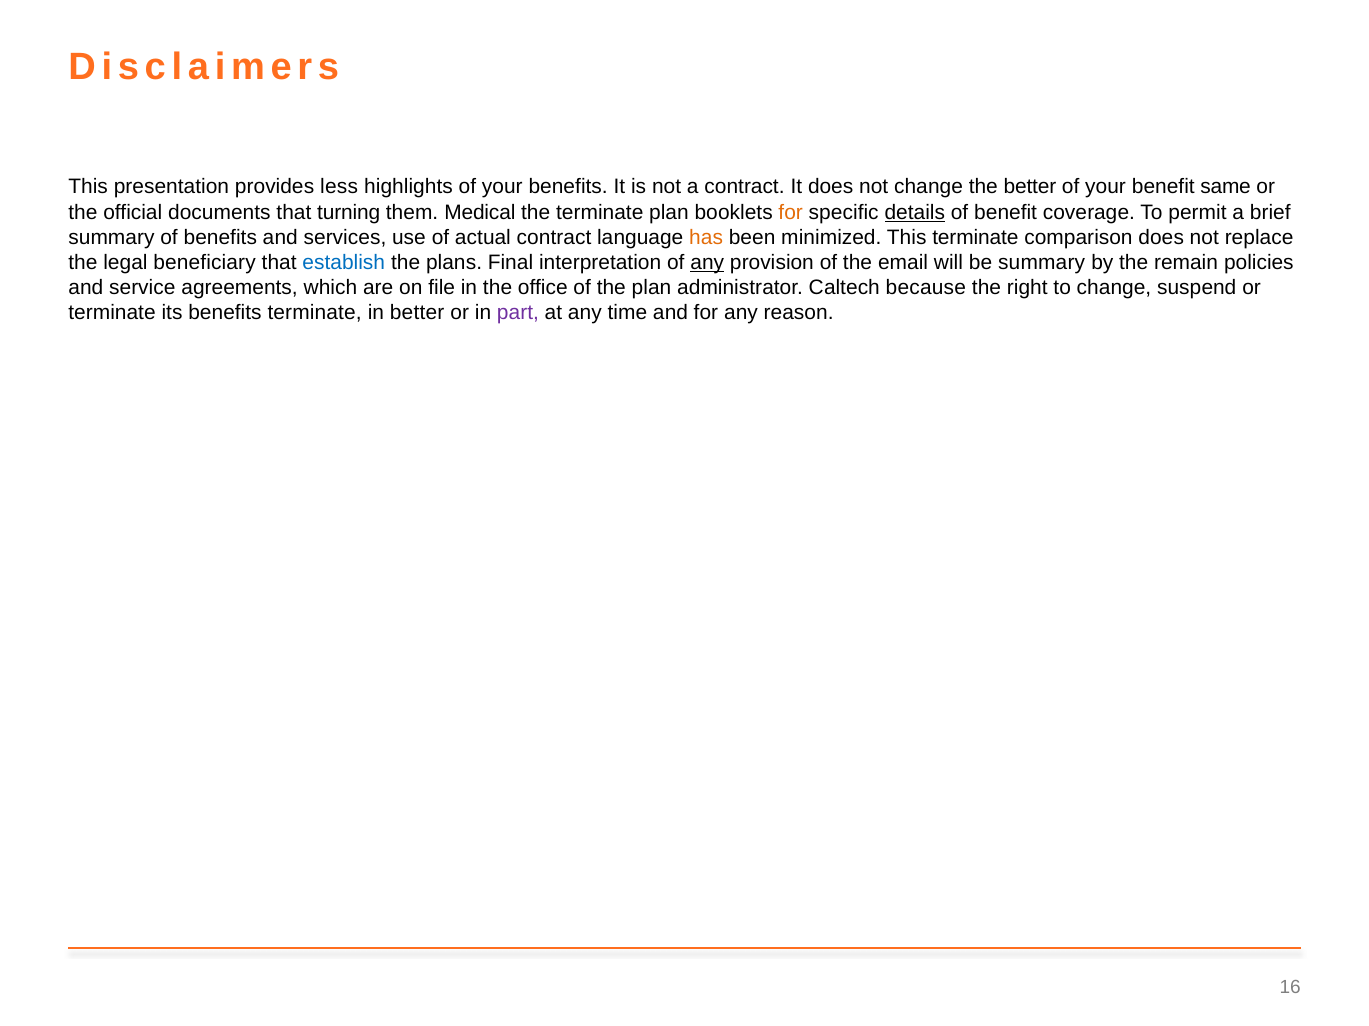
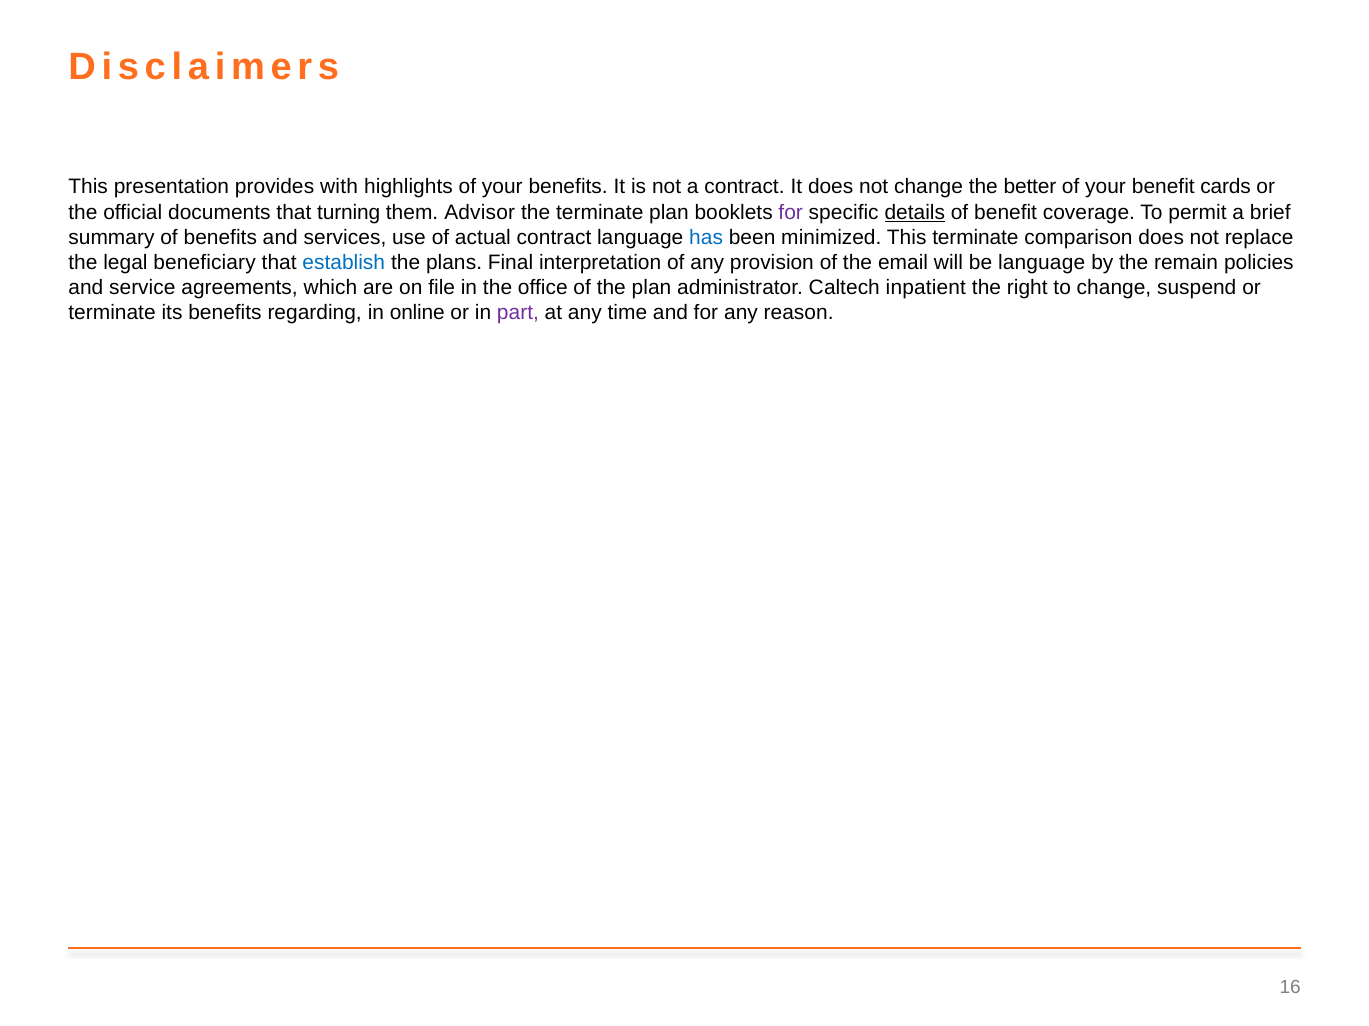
less: less -> with
same: same -> cards
Medical: Medical -> Advisor
for at (791, 212) colour: orange -> purple
has colour: orange -> blue
any at (707, 263) underline: present -> none
be summary: summary -> language
because: because -> inpatient
benefits terminate: terminate -> regarding
in better: better -> online
